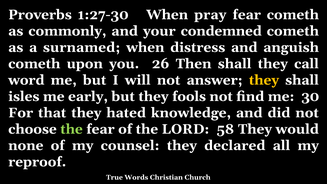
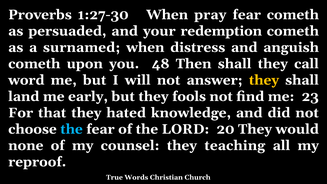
commonly: commonly -> persuaded
condemned: condemned -> redemption
26: 26 -> 48
isles: isles -> land
30: 30 -> 23
the at (72, 129) colour: light green -> light blue
58: 58 -> 20
declared: declared -> teaching
